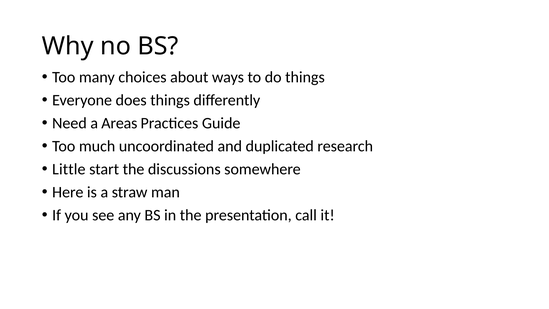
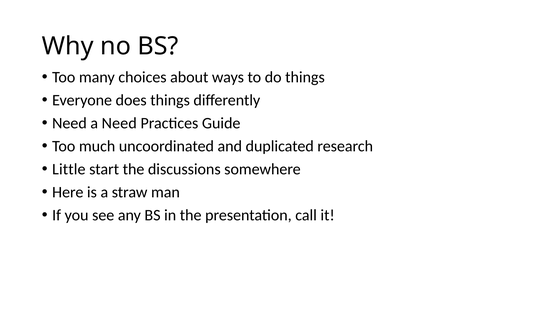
a Areas: Areas -> Need
